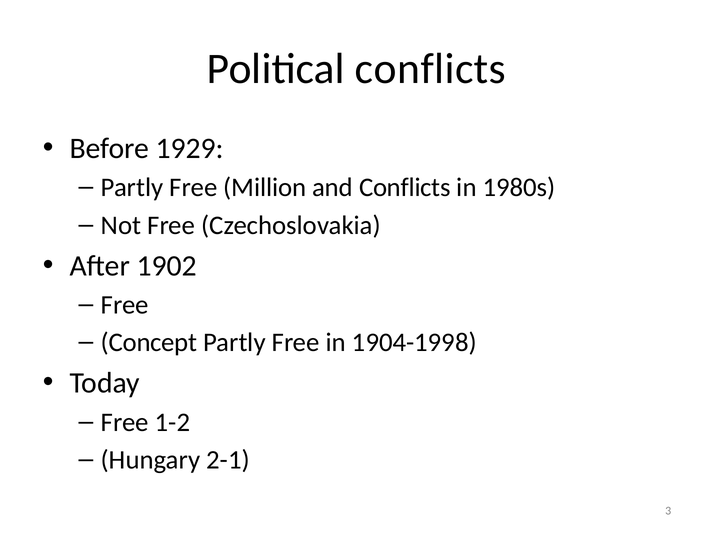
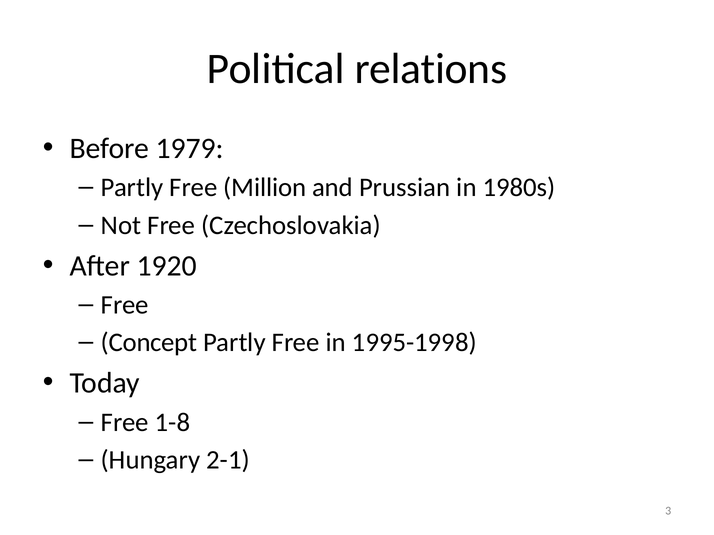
Political conflicts: conflicts -> relations
1929: 1929 -> 1979
and Conflicts: Conflicts -> Prussian
1902: 1902 -> 1920
1904-1998: 1904-1998 -> 1995-1998
1-2: 1-2 -> 1-8
